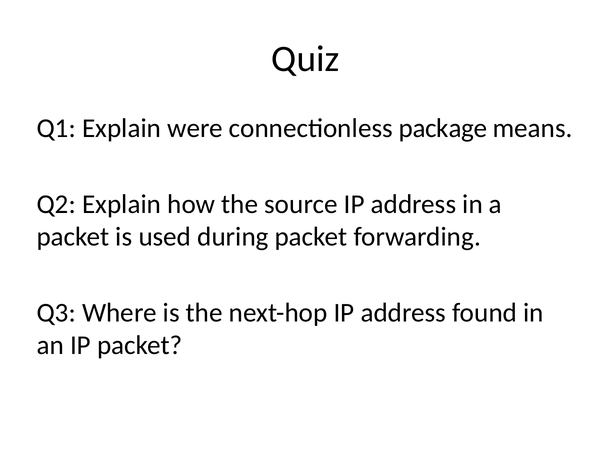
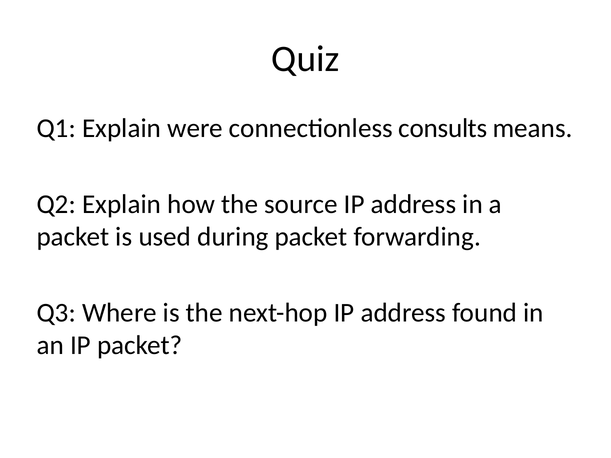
package: package -> consults
